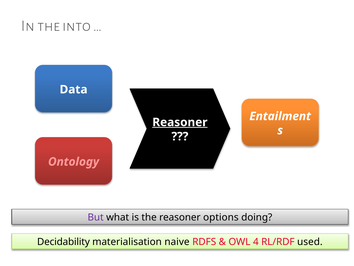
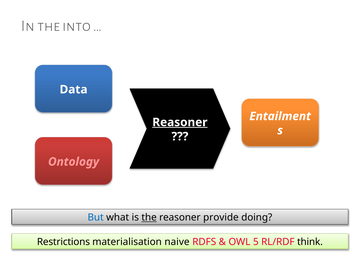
But colour: purple -> blue
the at (149, 217) underline: none -> present
options: options -> provide
Decidability: Decidability -> Restrictions
4: 4 -> 5
used: used -> think
